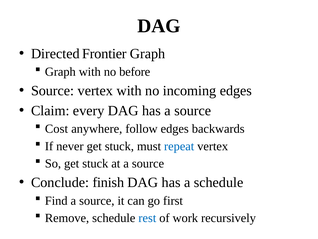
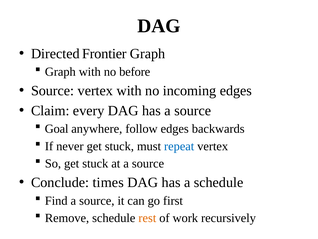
Cost: Cost -> Goal
finish: finish -> times
rest colour: blue -> orange
